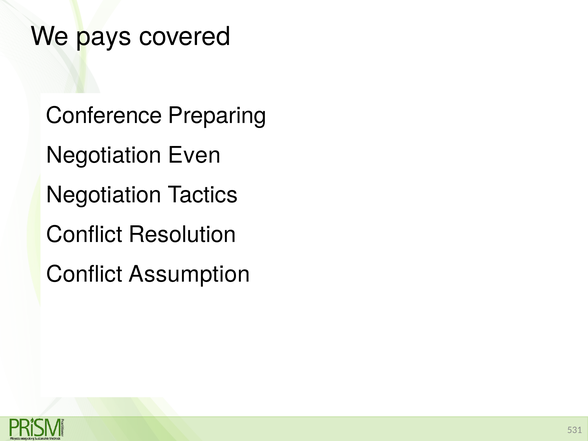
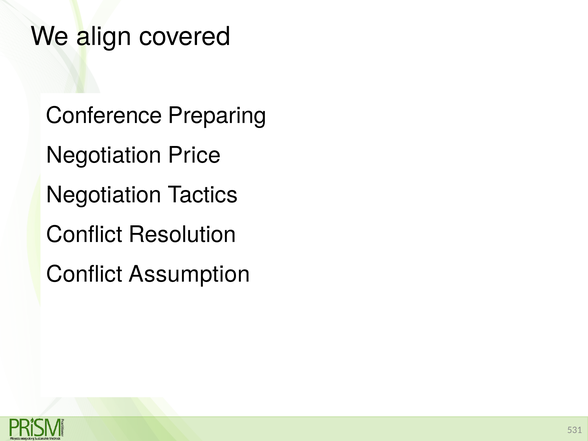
pays: pays -> align
Even: Even -> Price
